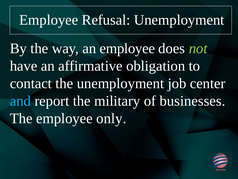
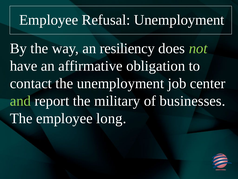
an employee: employee -> resiliency
and colour: light blue -> light green
only: only -> long
